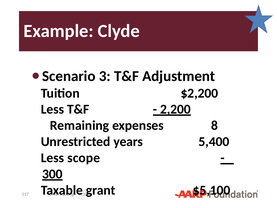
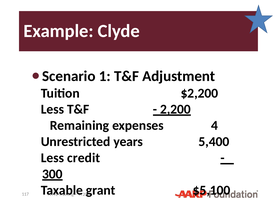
3: 3 -> 1
8: 8 -> 4
scope: scope -> credit
